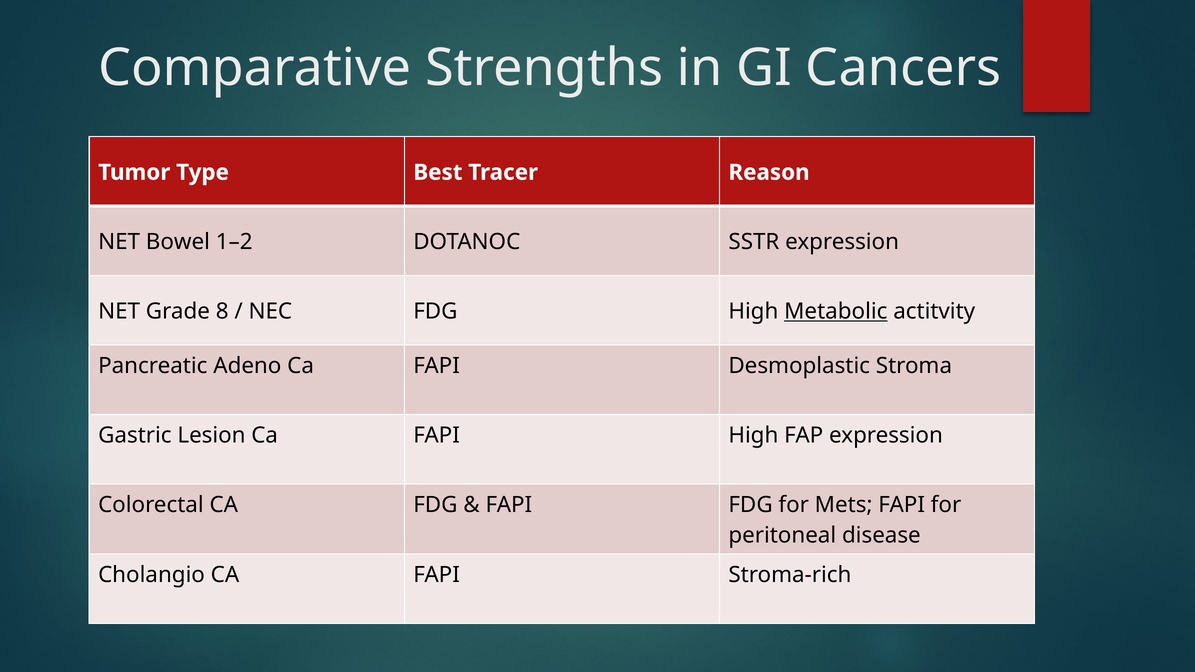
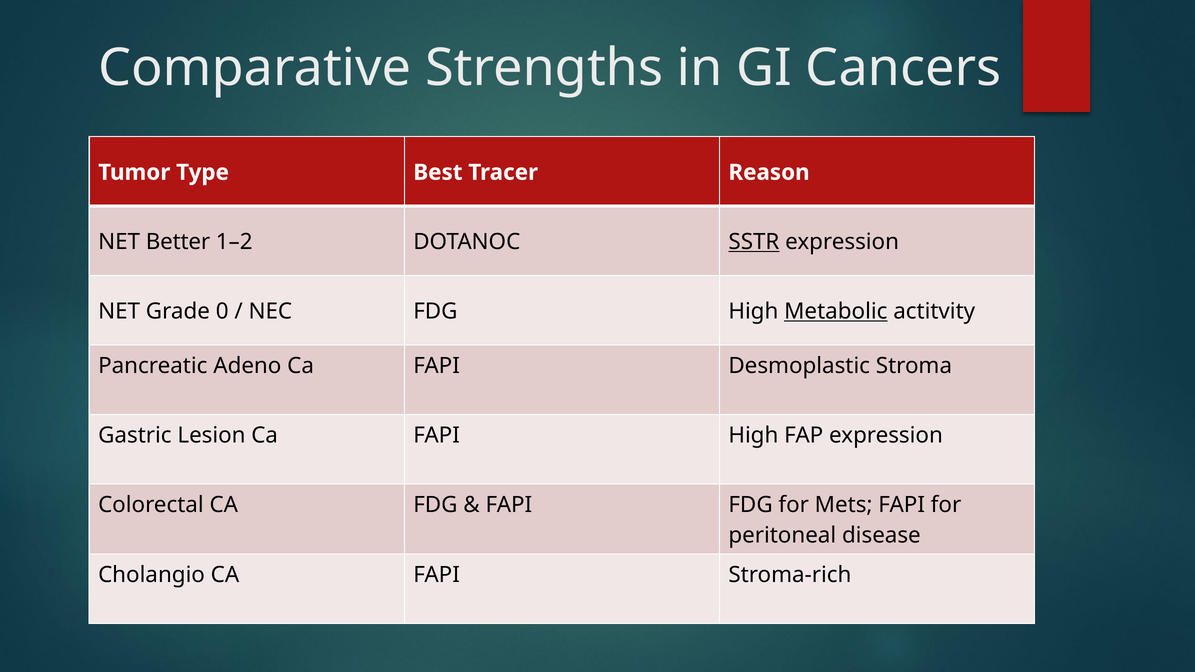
Bowel: Bowel -> Better
SSTR underline: none -> present
8: 8 -> 0
